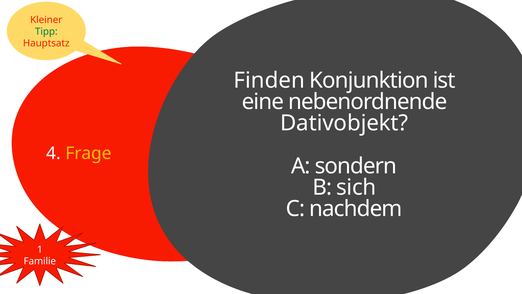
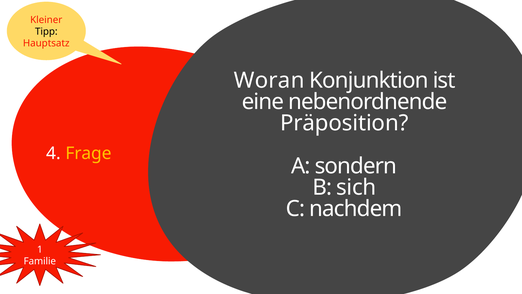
Tipp colour: green -> black
Finden: Finden -> Woran
Dativobjekt: Dativobjekt -> Präposition
